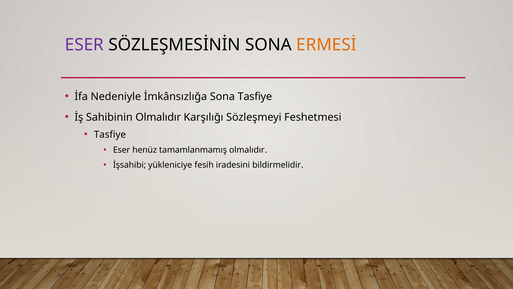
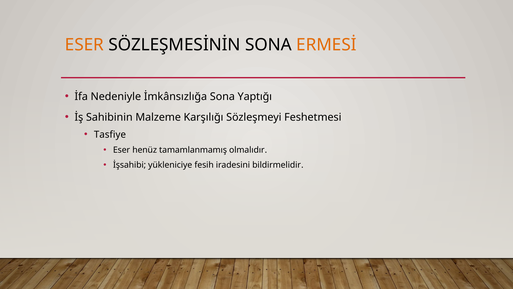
ESER at (84, 45) colour: purple -> orange
Sona Tasfiye: Tasfiye -> Yaptığı
Sahibinin Olmalıdır: Olmalıdır -> Malzeme
